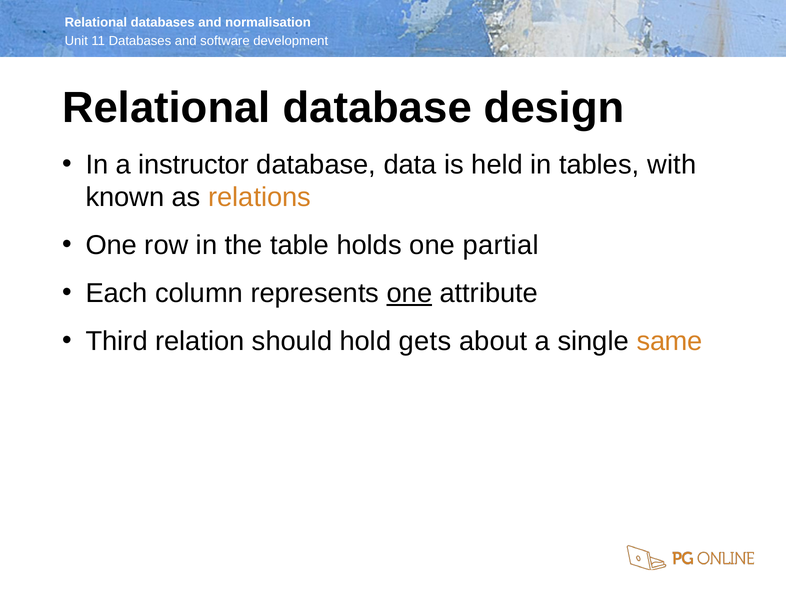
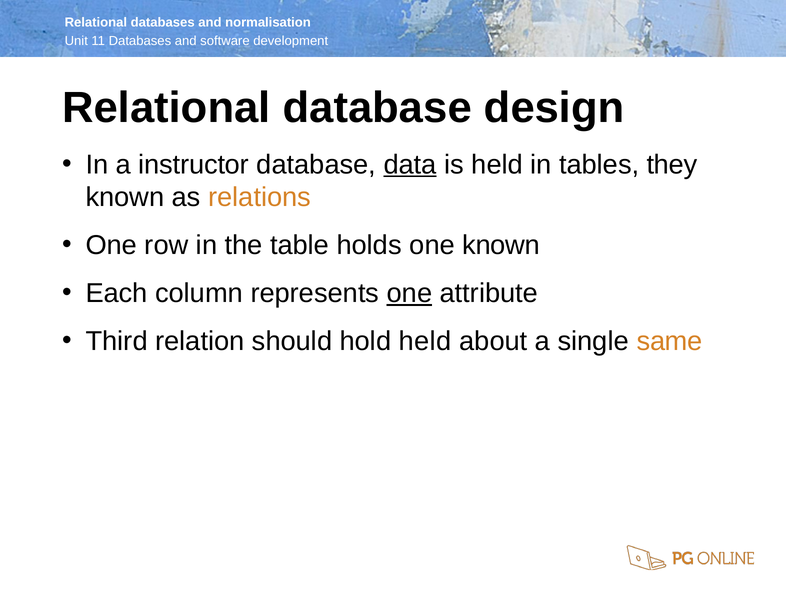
data underline: none -> present
with: with -> they
one partial: partial -> known
hold gets: gets -> held
